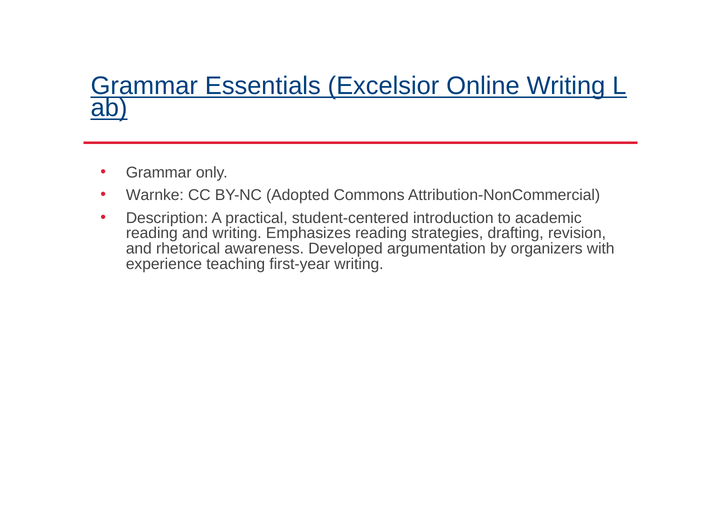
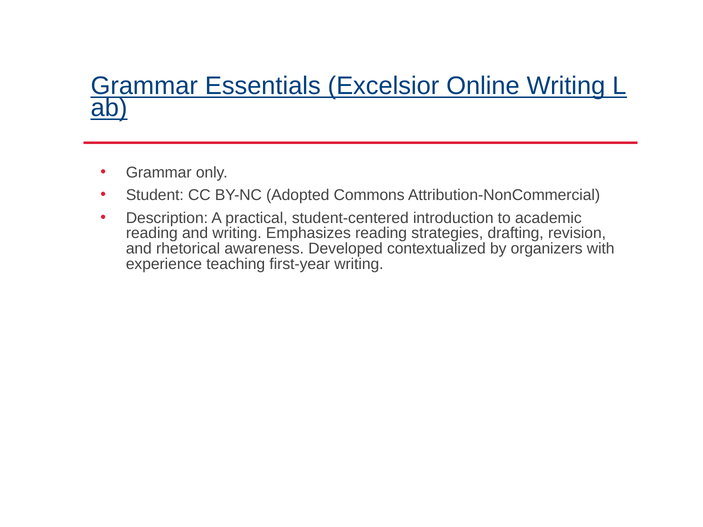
Warnke: Warnke -> Student
argumentation: argumentation -> contextualized
